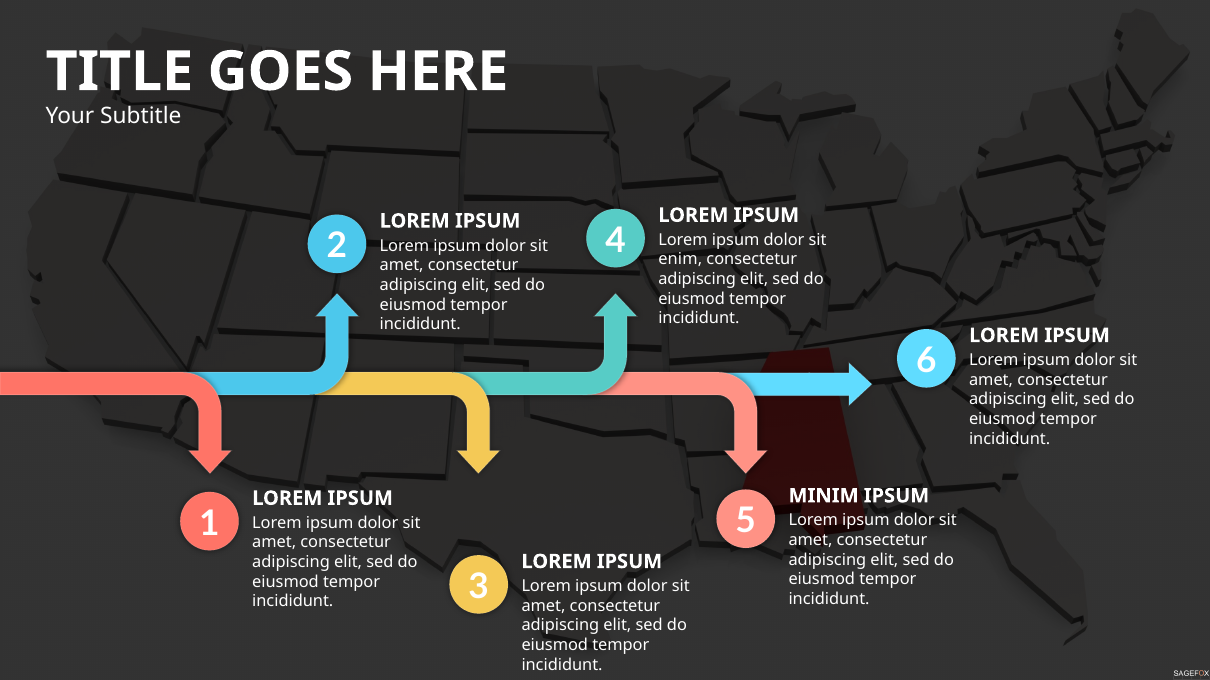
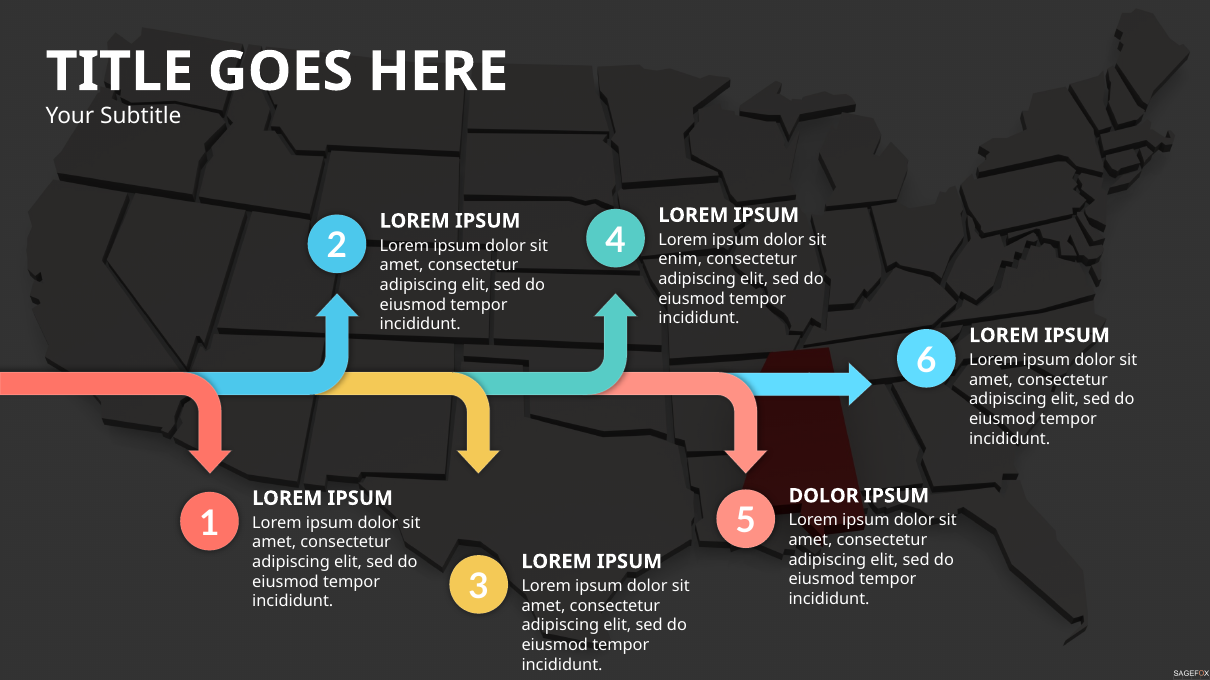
MINIM at (824, 496): MINIM -> DOLOR
